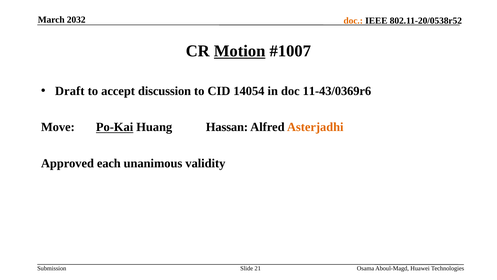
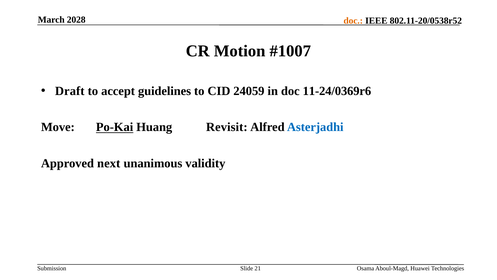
2032: 2032 -> 2028
Motion underline: present -> none
discussion: discussion -> guidelines
14054: 14054 -> 24059
11-43/0369r6: 11-43/0369r6 -> 11-24/0369r6
Hassan: Hassan -> Revisit
Asterjadhi colour: orange -> blue
each: each -> next
